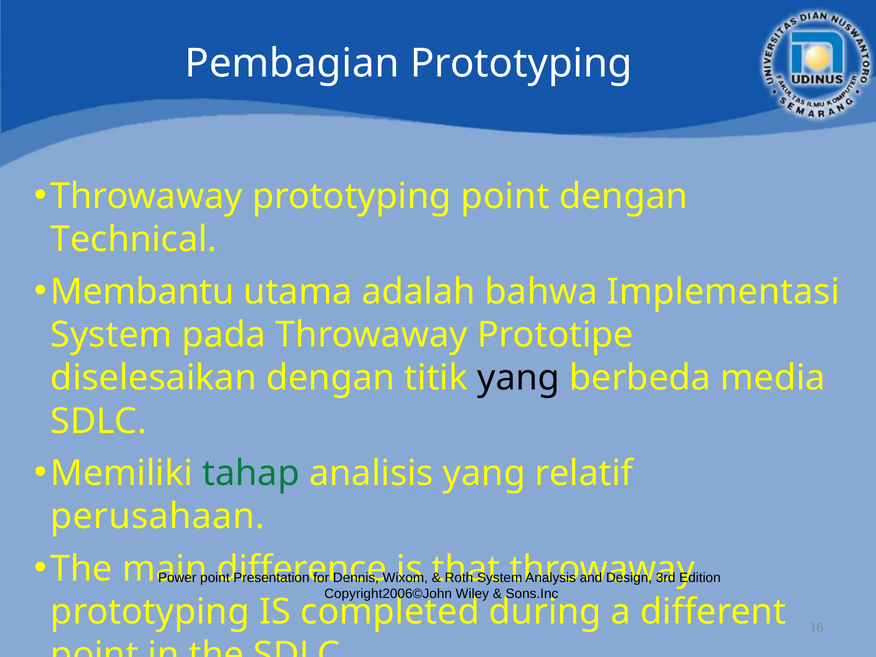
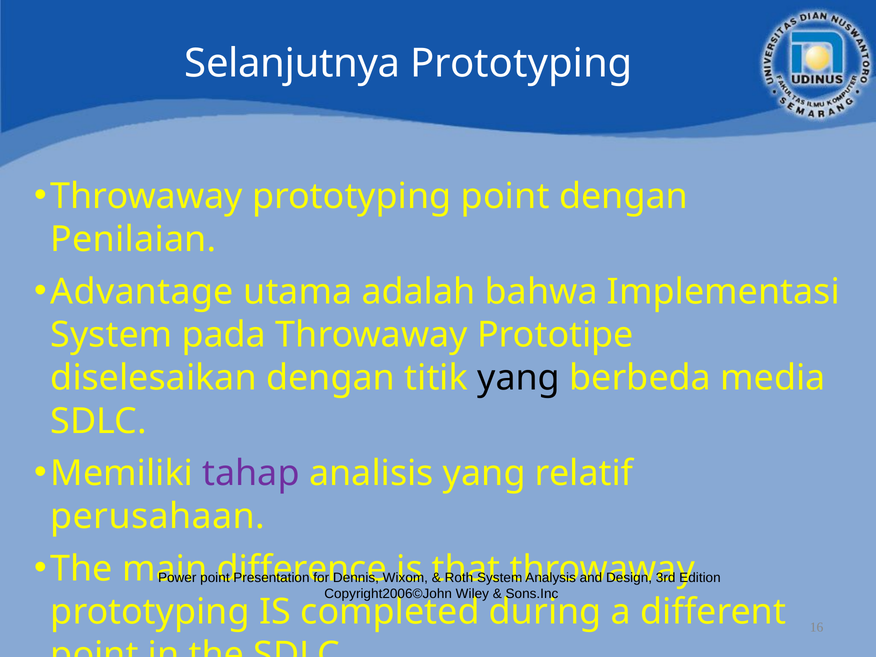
Pembagian: Pembagian -> Selanjutnya
Technical: Technical -> Penilaian
Membantu: Membantu -> Advantage
tahap colour: green -> purple
